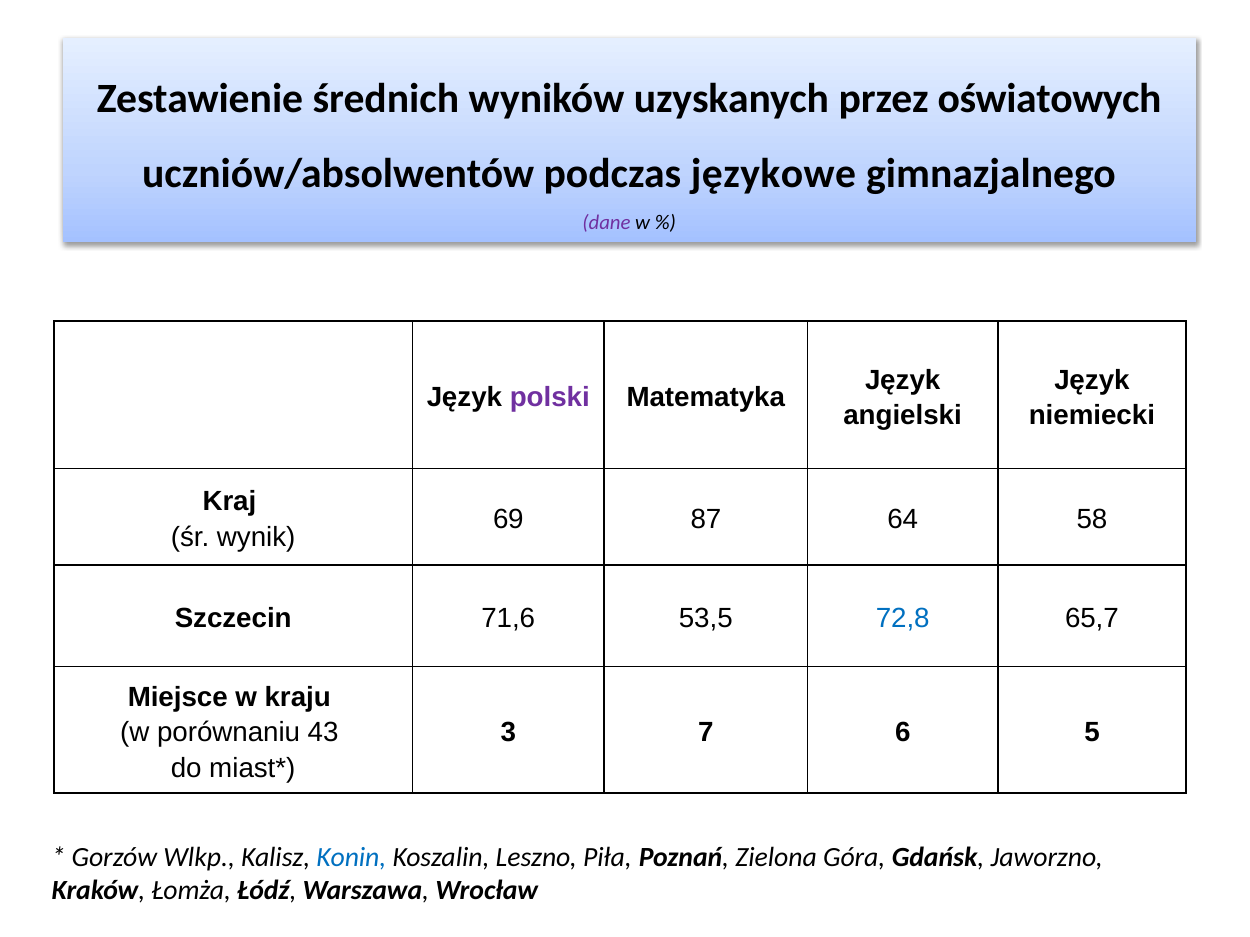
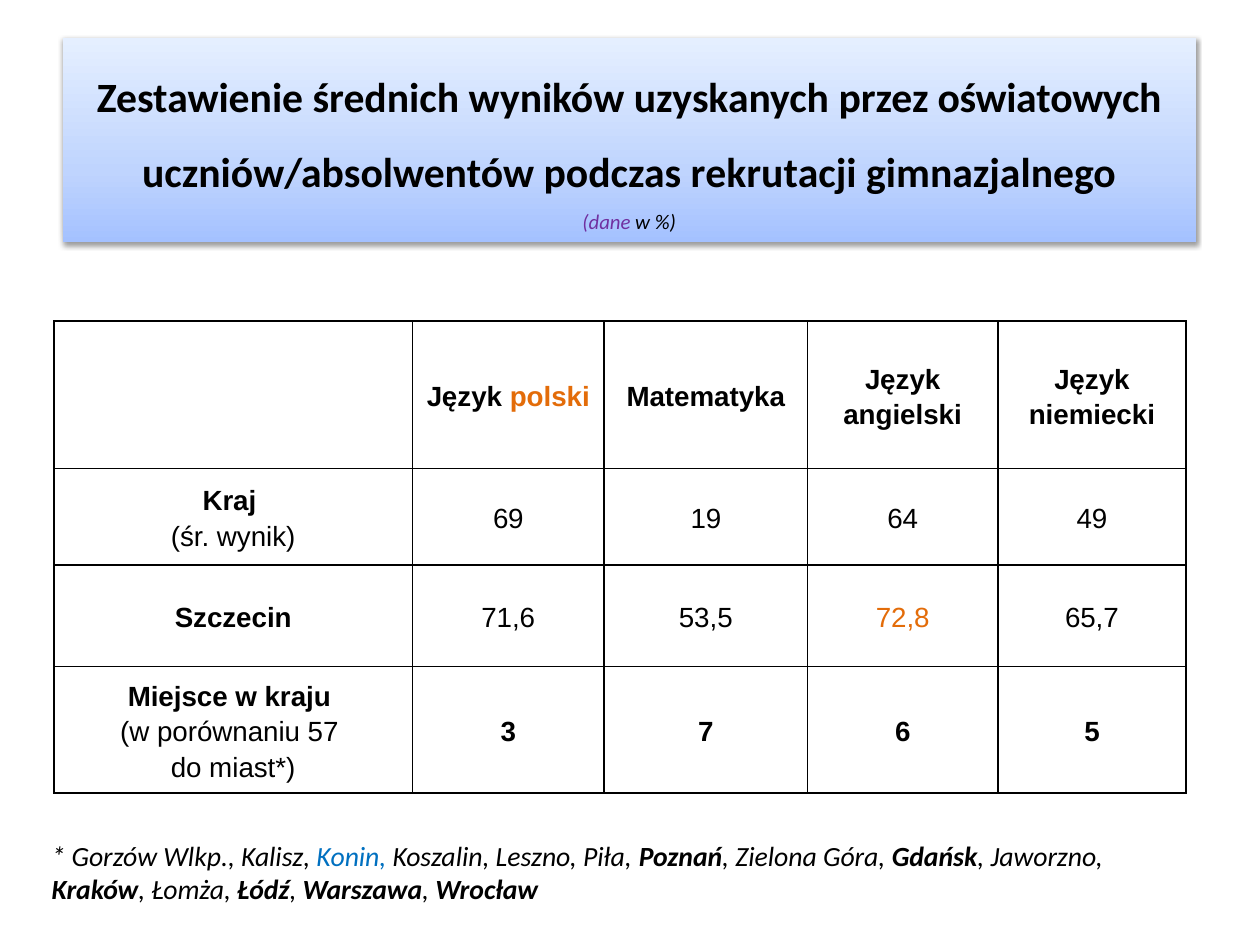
językowe: językowe -> rekrutacji
polski colour: purple -> orange
87: 87 -> 19
58: 58 -> 49
72,8 colour: blue -> orange
43: 43 -> 57
